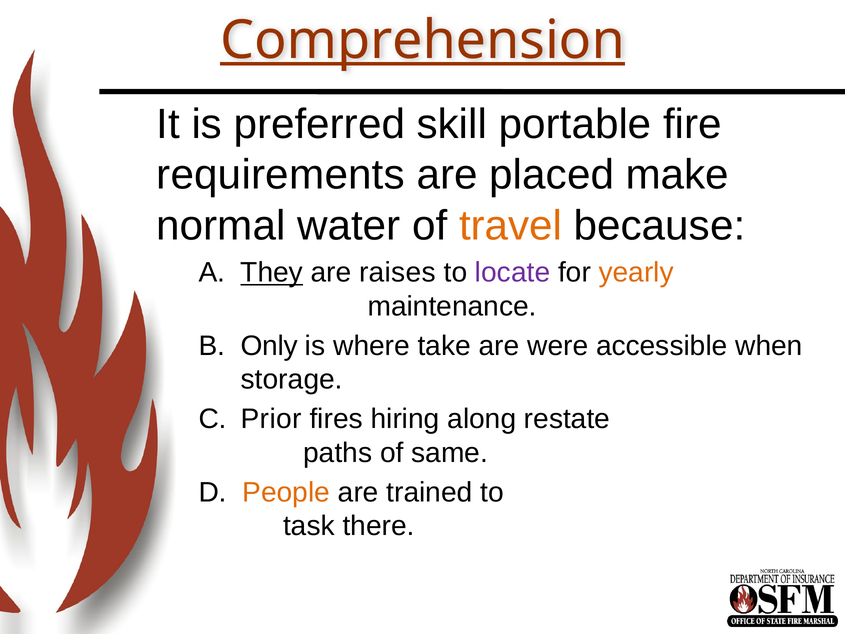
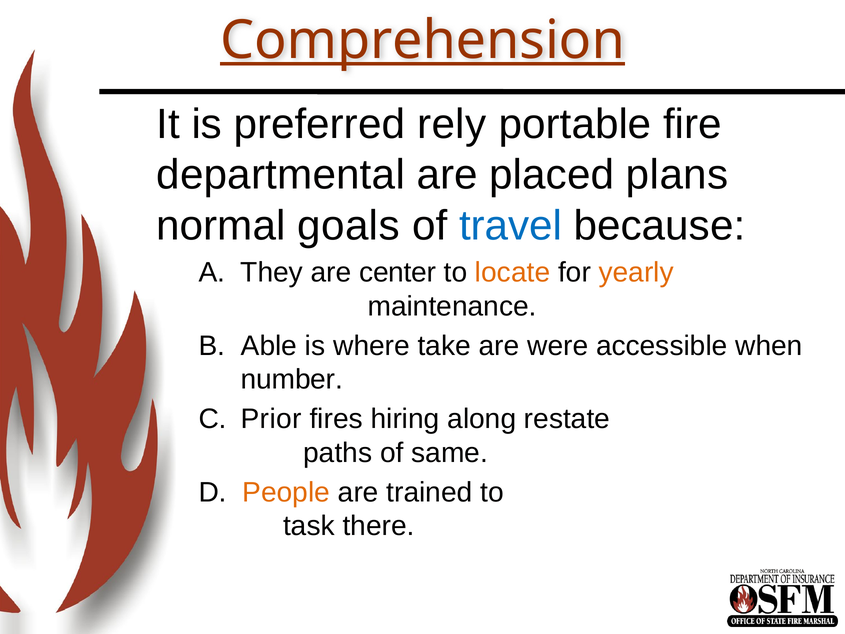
skill: skill -> rely
requirements: requirements -> departmental
make: make -> plans
water: water -> goals
travel colour: orange -> blue
They underline: present -> none
raises: raises -> center
locate colour: purple -> orange
Only: Only -> Able
storage: storage -> number
